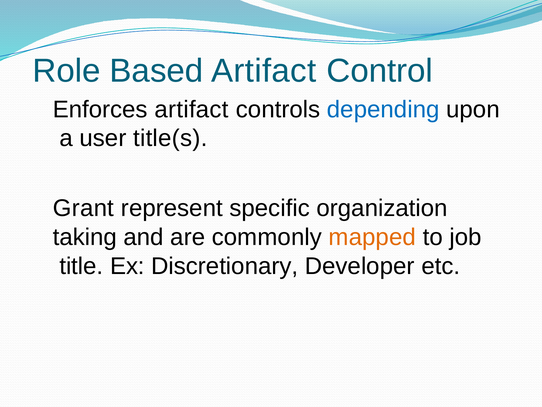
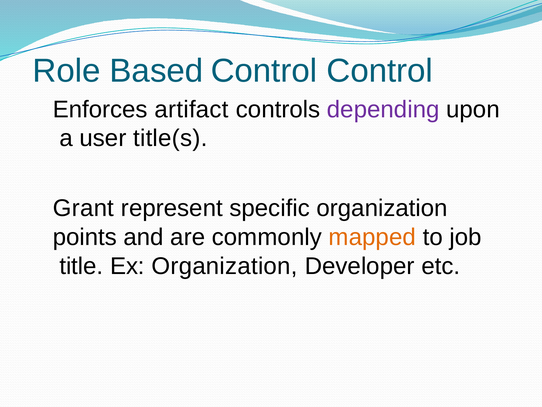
Based Artifact: Artifact -> Control
depending colour: blue -> purple
taking: taking -> points
Ex Discretionary: Discretionary -> Organization
